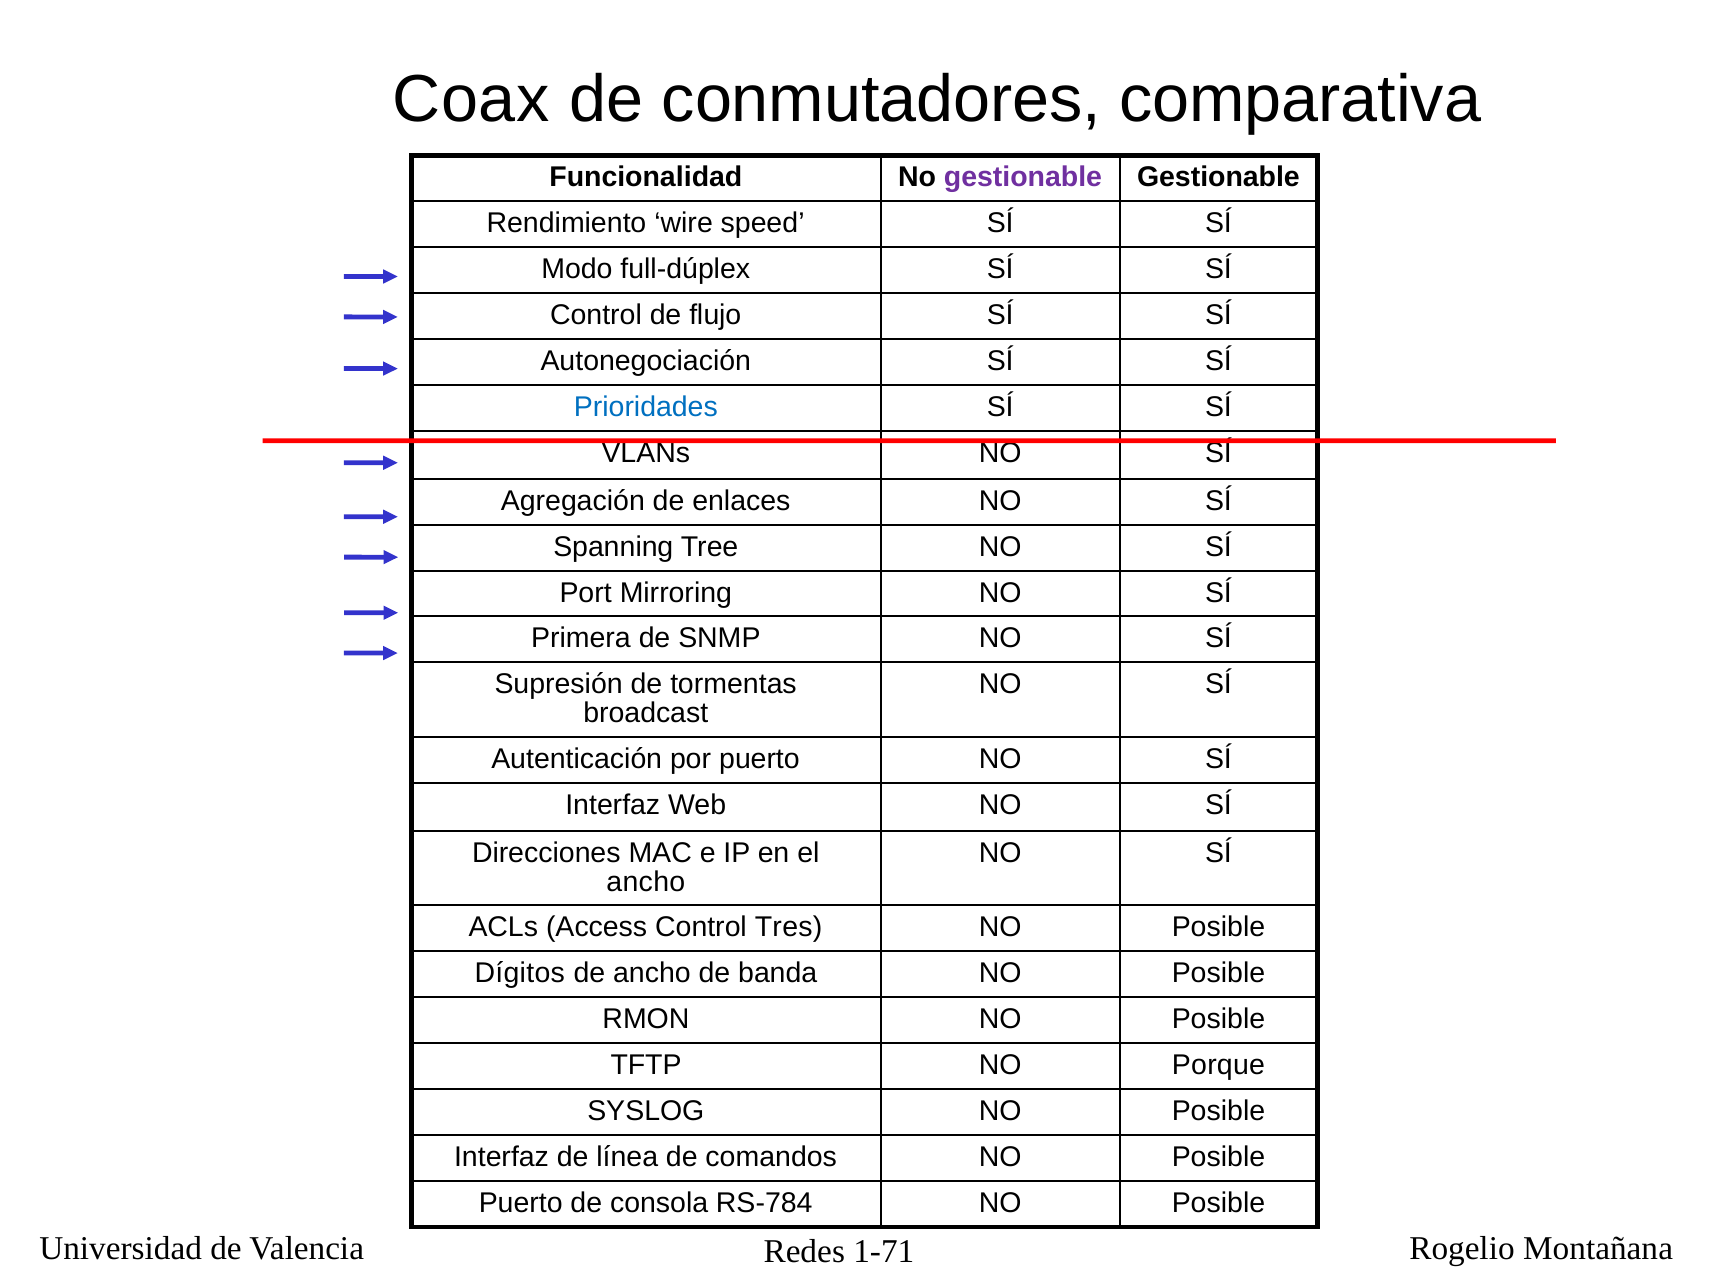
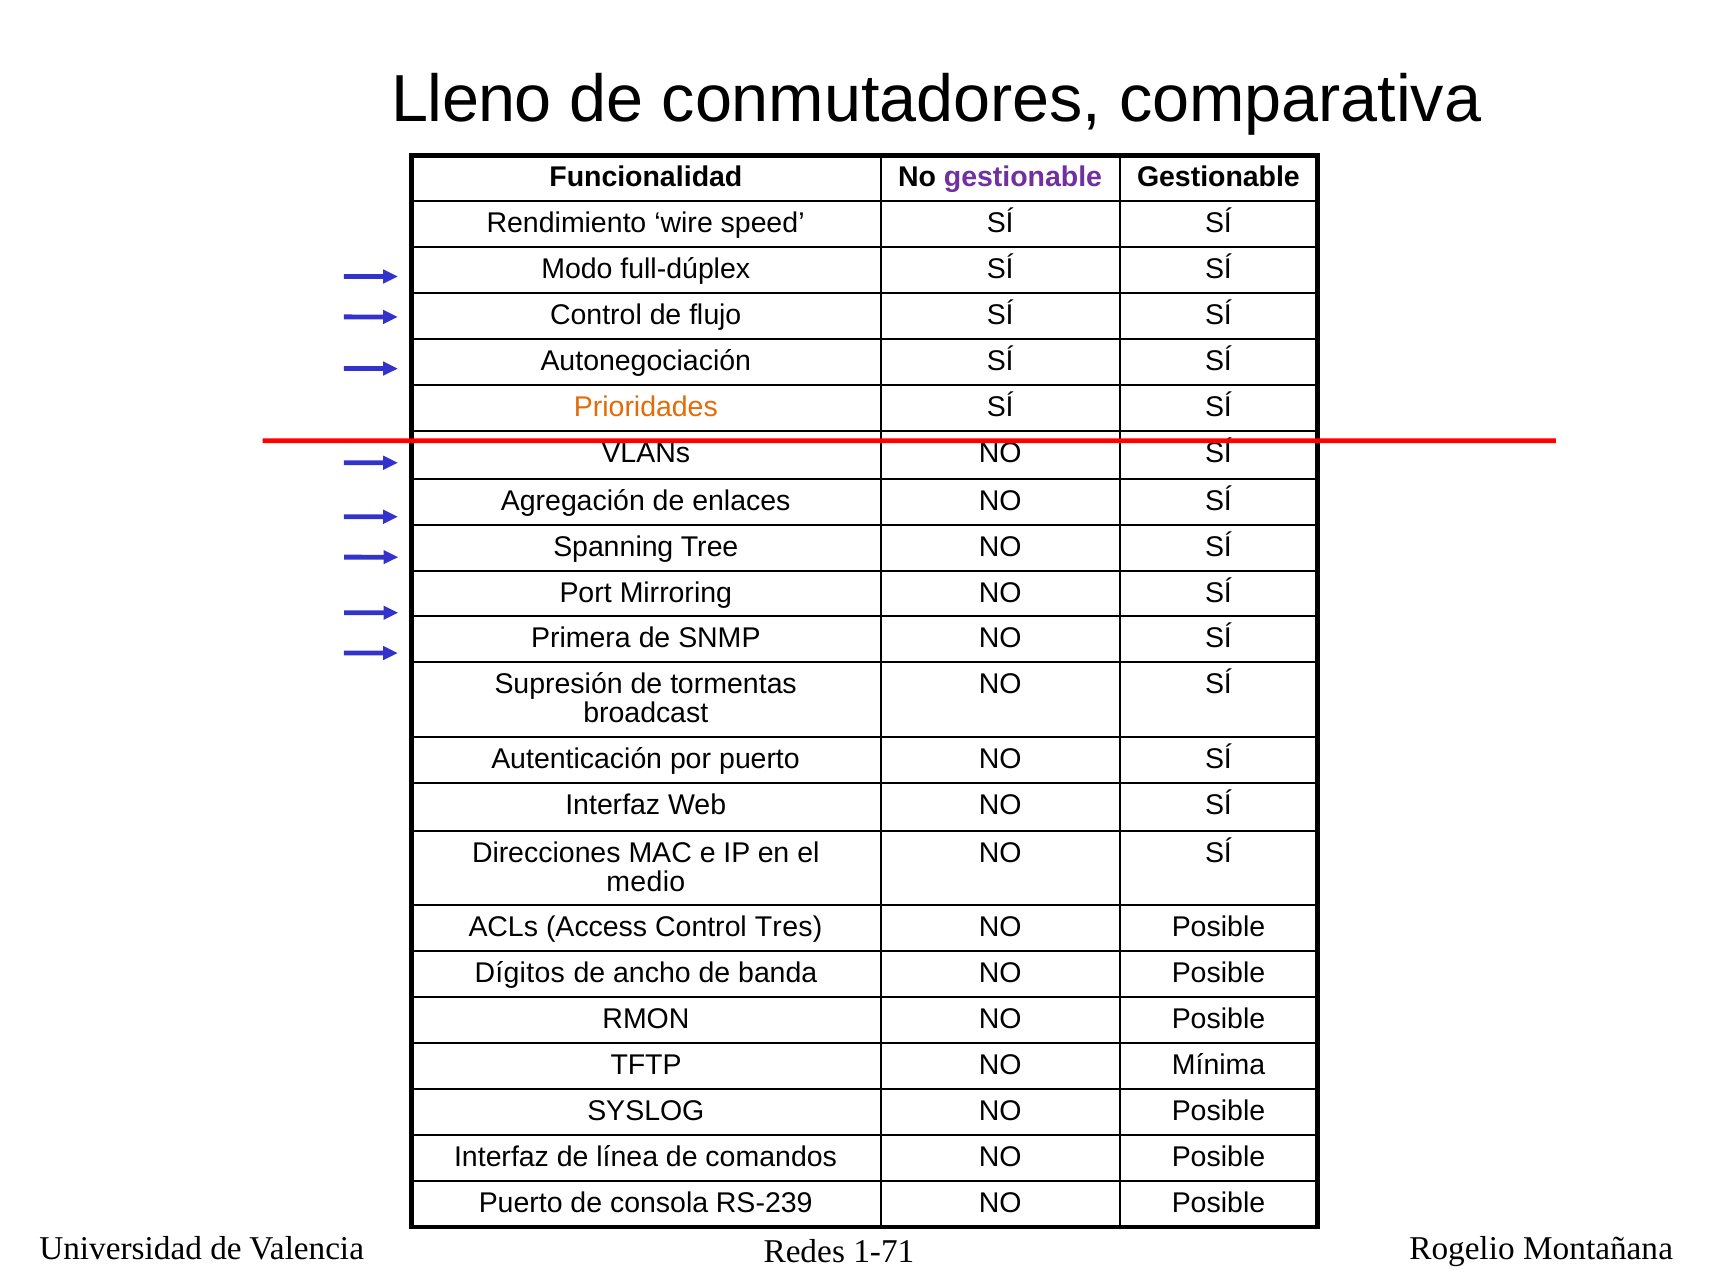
Coax: Coax -> Lleno
Prioridades colour: blue -> orange
ancho at (646, 882): ancho -> medio
Porque: Porque -> Mínima
RS-784: RS-784 -> RS-239
